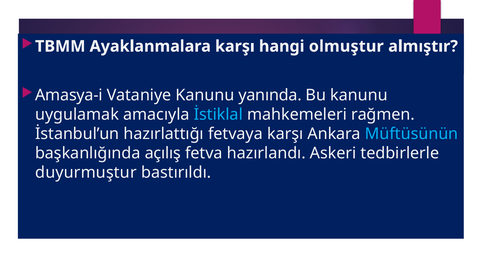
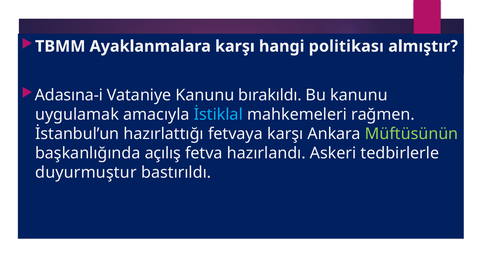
olmuştur: olmuştur -> politikası
Amasya-i: Amasya-i -> Adasına-i
yanında: yanında -> bırakıldı
Müftüsünün colour: light blue -> light green
